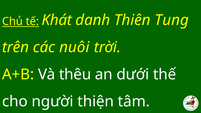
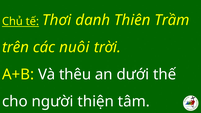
Khát: Khát -> Thơi
Tung: Tung -> Trầm
